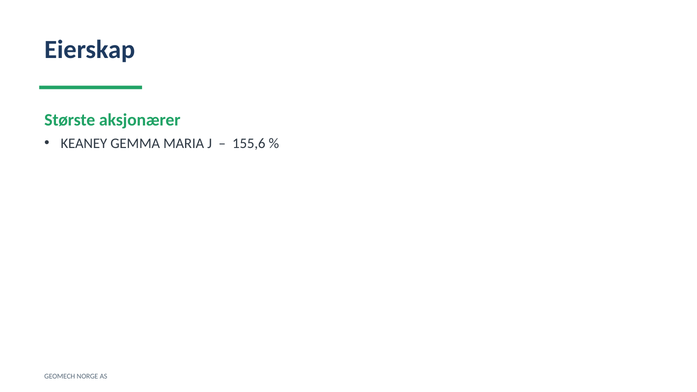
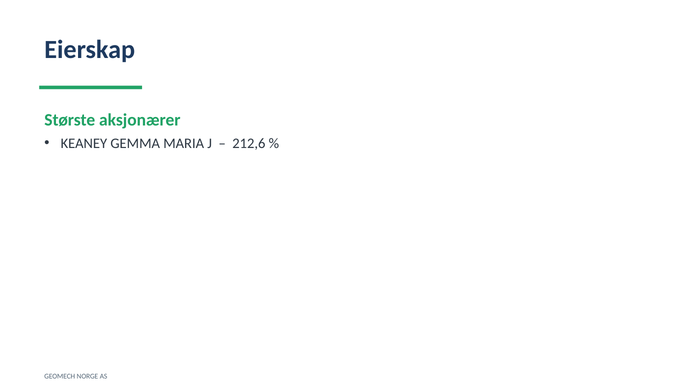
155,6: 155,6 -> 212,6
